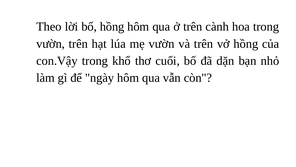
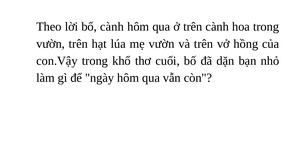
bố hồng: hồng -> cành
